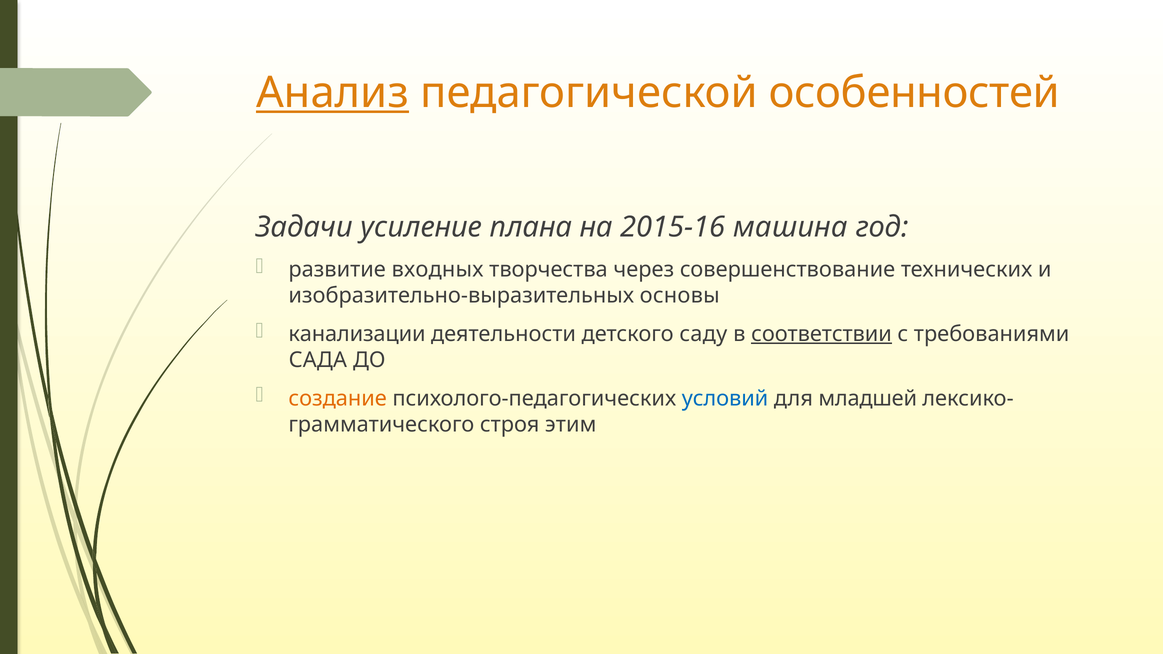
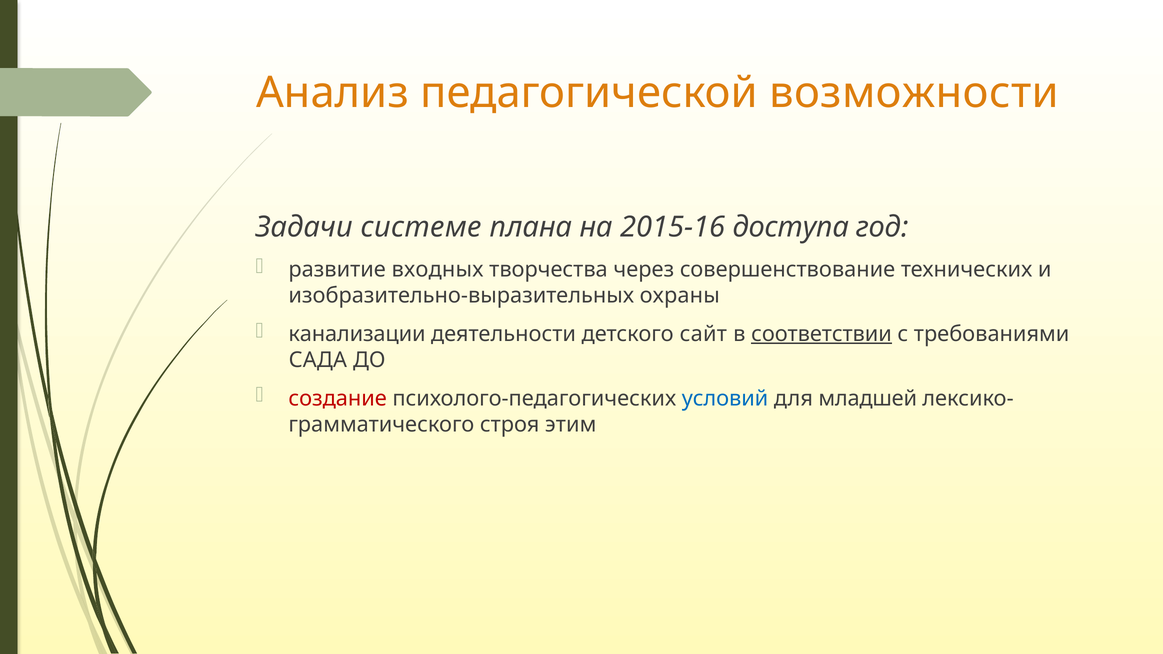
Анализ underline: present -> none
особенностей: особенностей -> возможности
усиление: усиление -> системе
машина: машина -> доступа
основы: основы -> охраны
саду: саду -> сайт
создание colour: orange -> red
